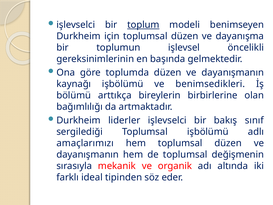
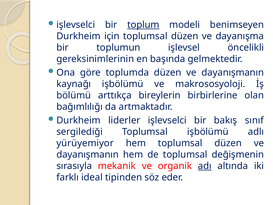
benimsedikleri: benimsedikleri -> makrososyoloji
amaçlarımızı: amaçlarımızı -> yürüyemiyor
adı underline: none -> present
